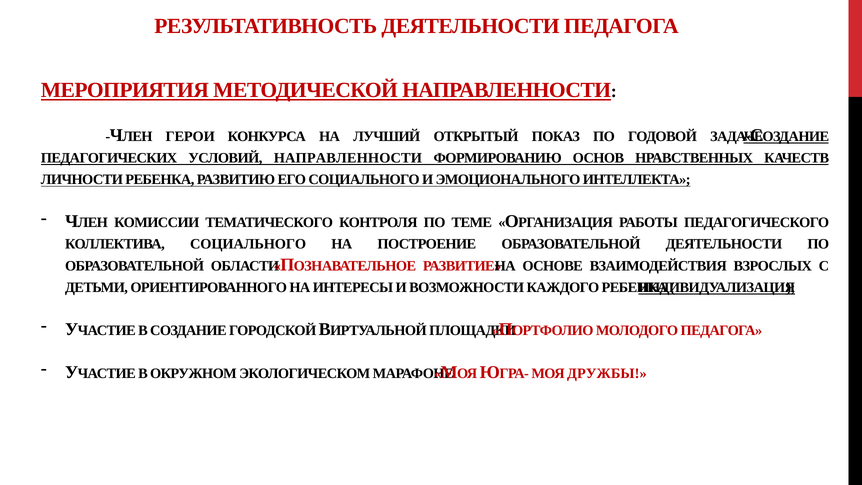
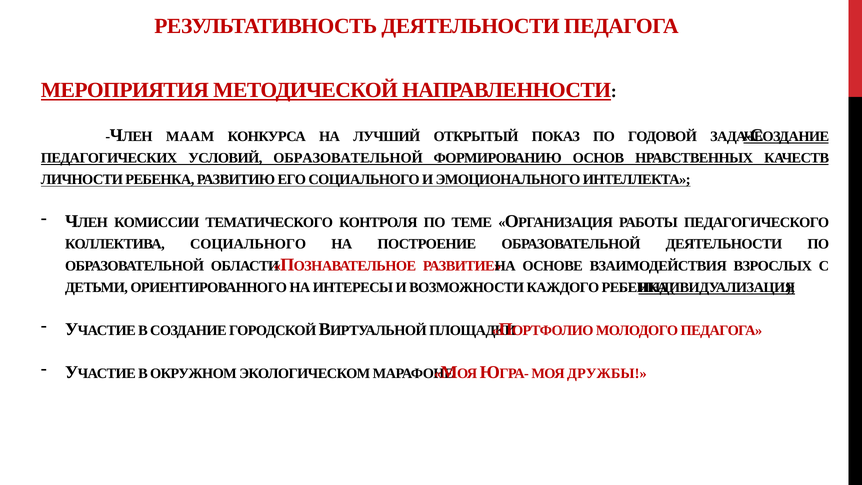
ГЕРОИ: ГЕРОИ -> МААМ
УСЛОВИЙ НАПРАВЛЕННОСТИ: НАПРАВЛЕННОСТИ -> ОБРАЗОВАТЕЛЬНОЙ
